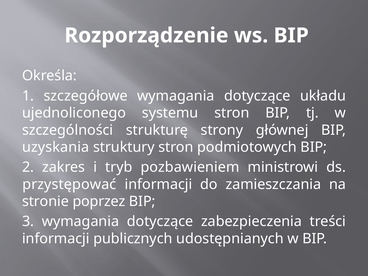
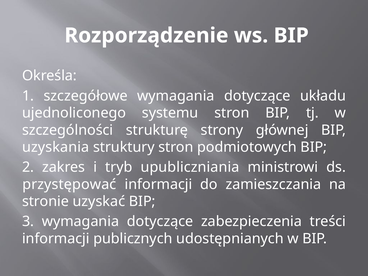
pozbawieniem: pozbawieniem -> upubliczniania
poprzez: poprzez -> uzyskać
